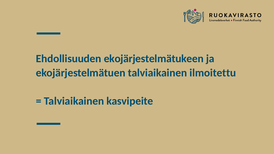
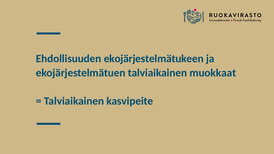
ilmoitettu: ilmoitettu -> muokkaat
